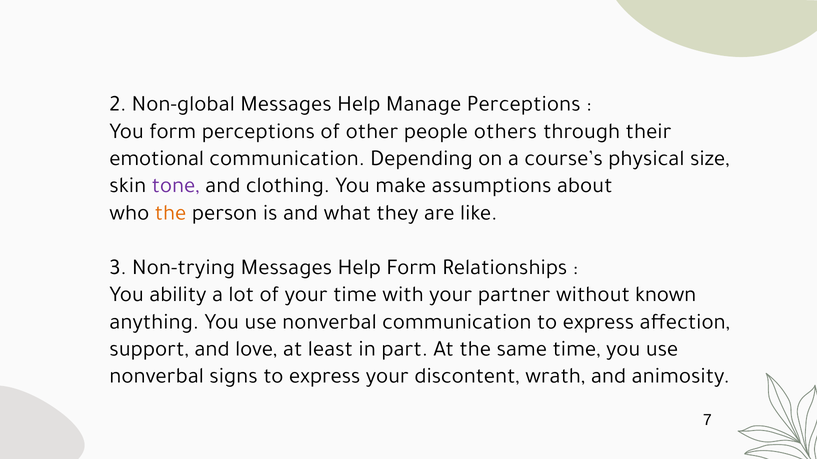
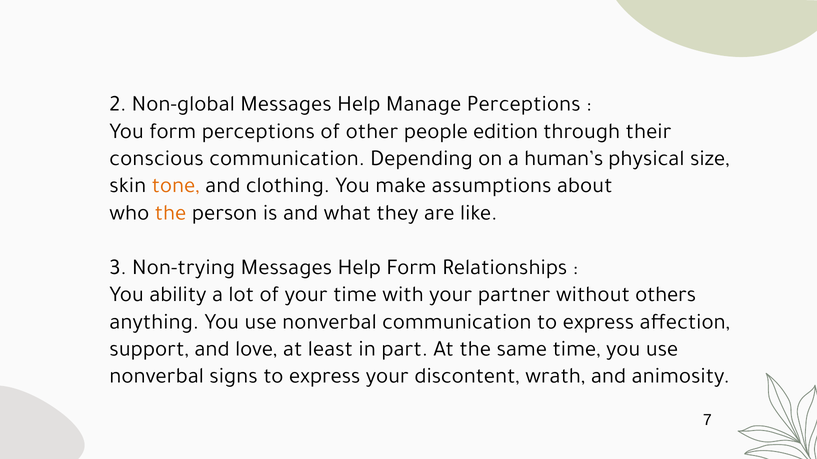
others: others -> edition
emotional: emotional -> conscious
course’s: course’s -> human’s
tone colour: purple -> orange
known: known -> others
